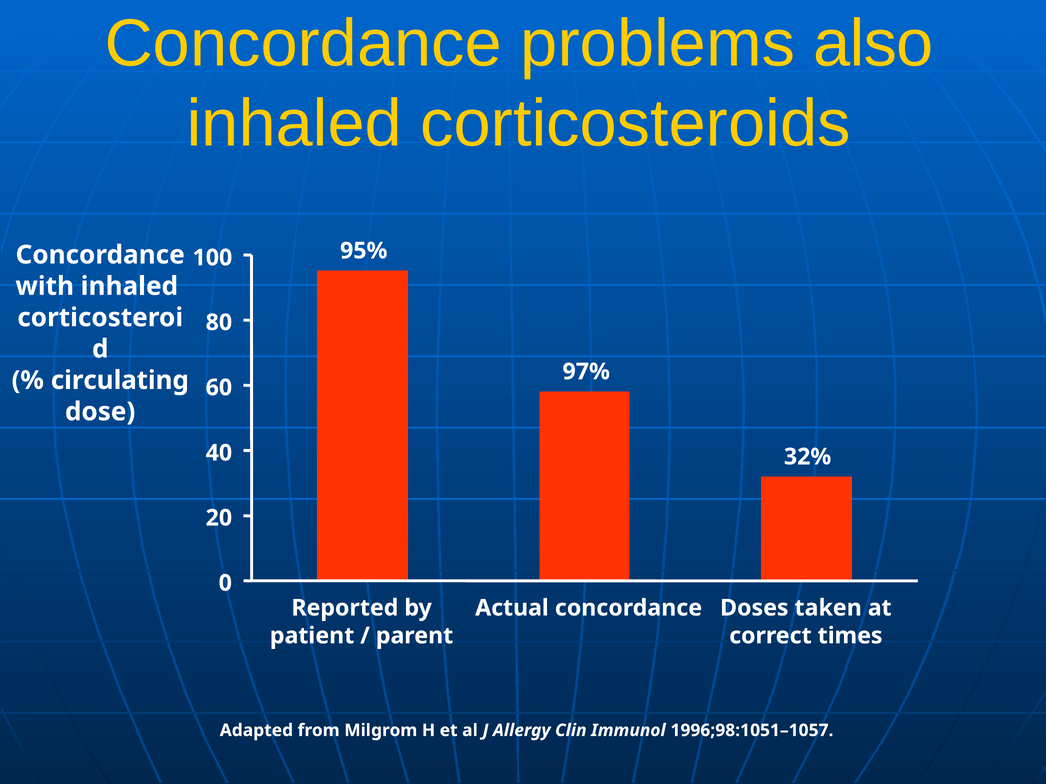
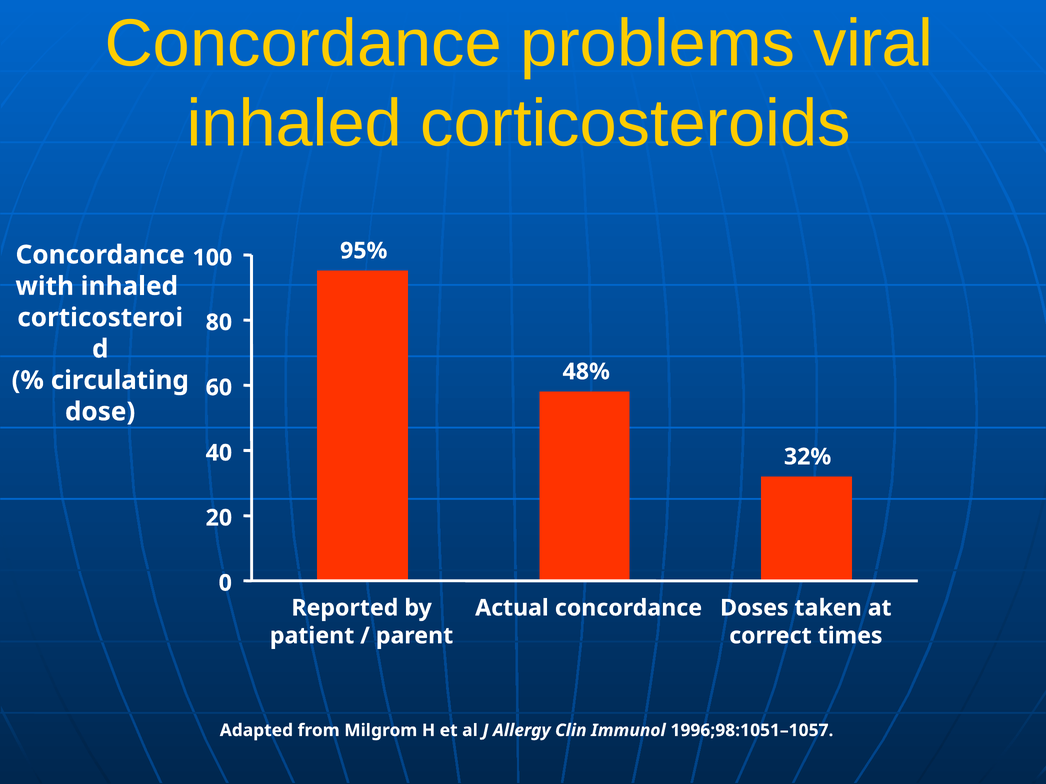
also: also -> viral
97%: 97% -> 48%
